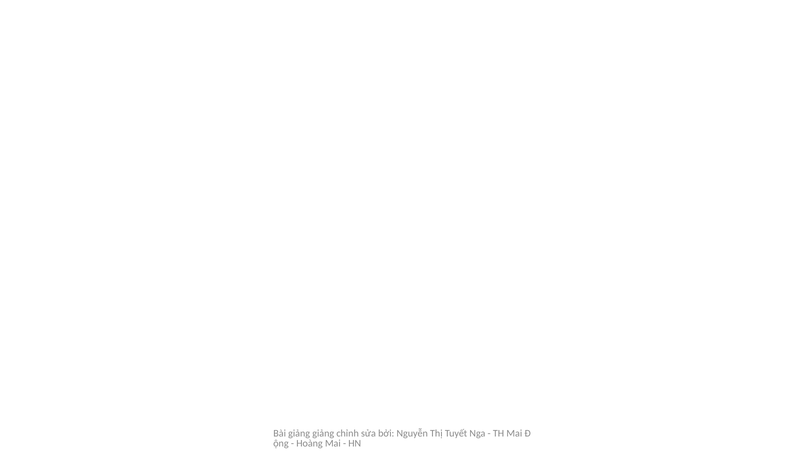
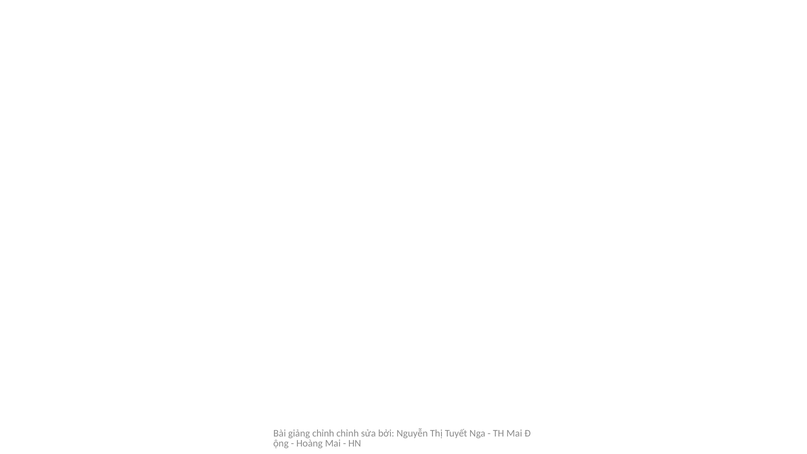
giảng giảng: giảng -> chỉnh
